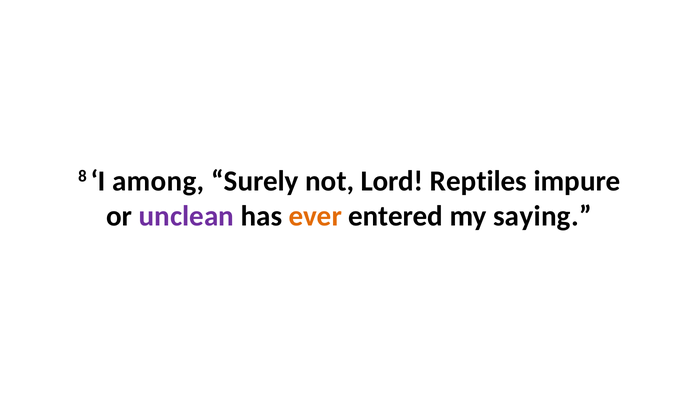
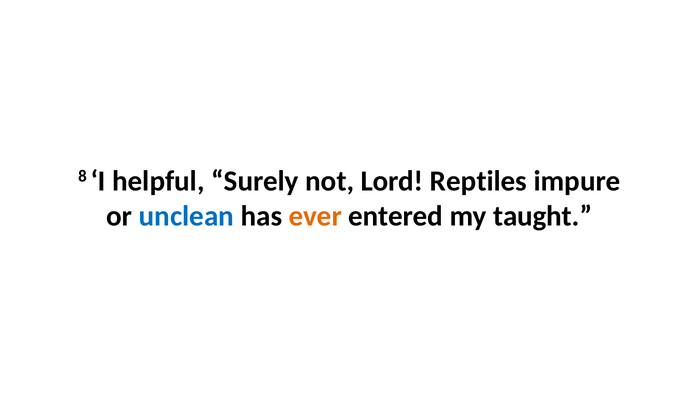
among: among -> helpful
unclean colour: purple -> blue
saying: saying -> taught
